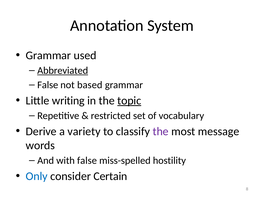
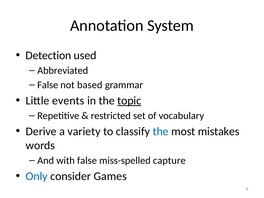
Grammar at (48, 55): Grammar -> Detection
Abbreviated underline: present -> none
writing: writing -> events
the at (161, 131) colour: purple -> blue
message: message -> mistakes
hostility: hostility -> capture
Certain: Certain -> Games
